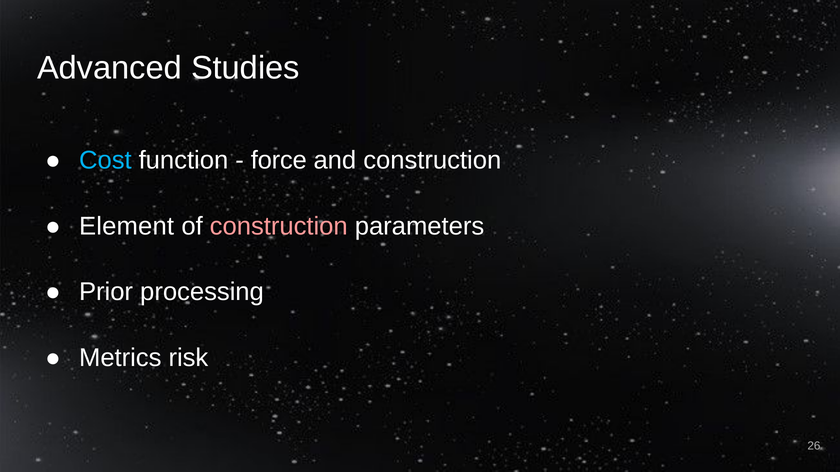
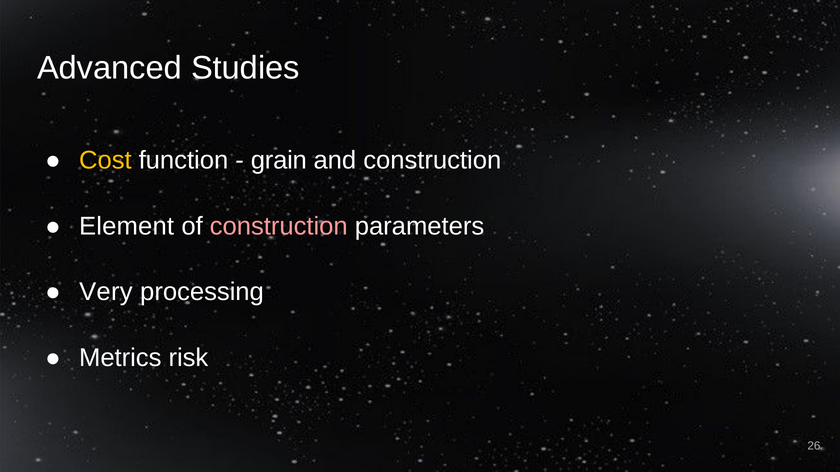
Cost colour: light blue -> yellow
force: force -> grain
Prior: Prior -> Very
